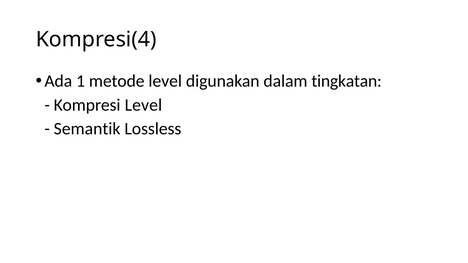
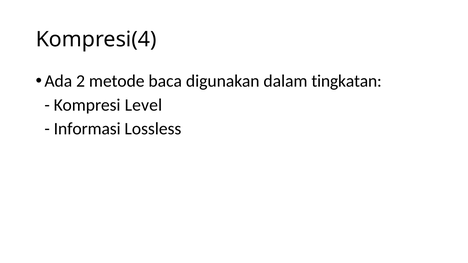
1: 1 -> 2
metode level: level -> baca
Semantik: Semantik -> Informasi
